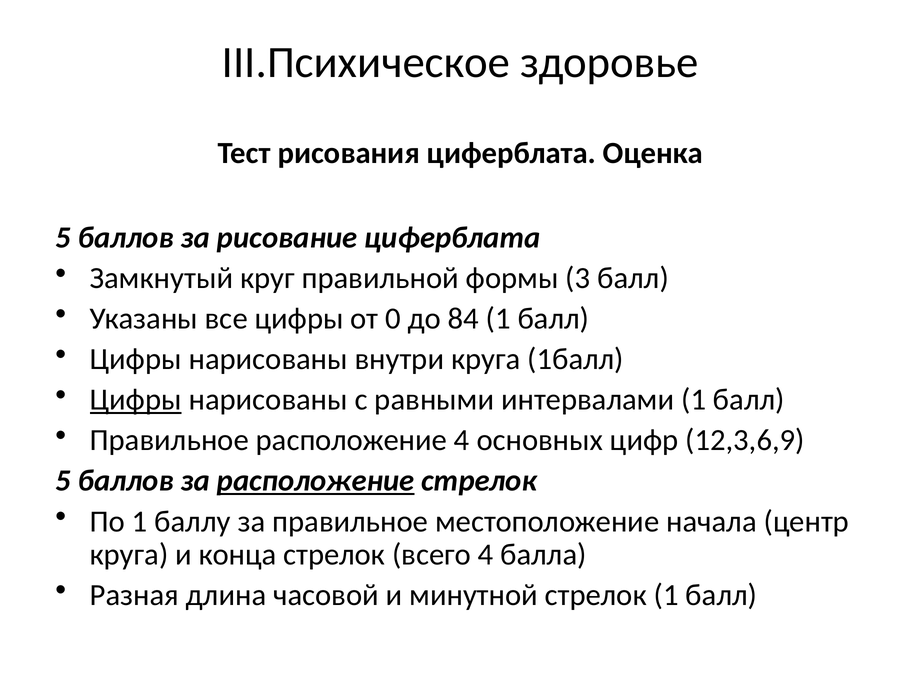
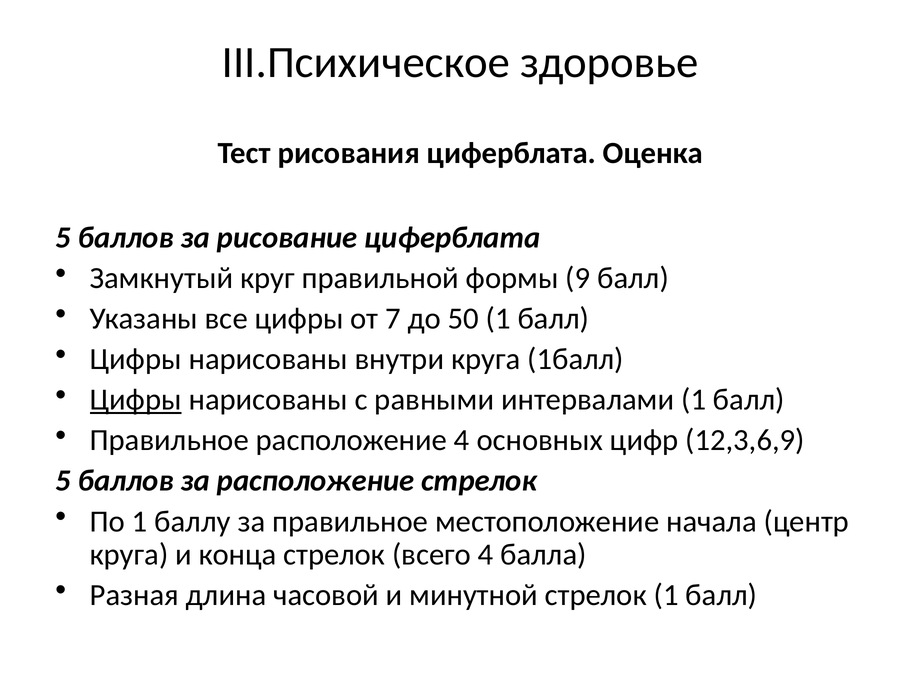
3: 3 -> 9
0: 0 -> 7
84: 84 -> 50
расположение at (316, 481) underline: present -> none
